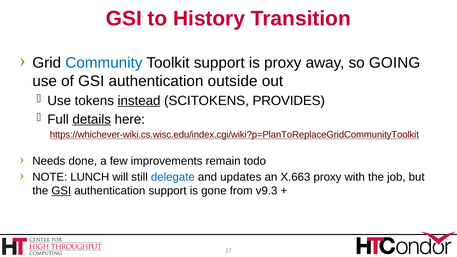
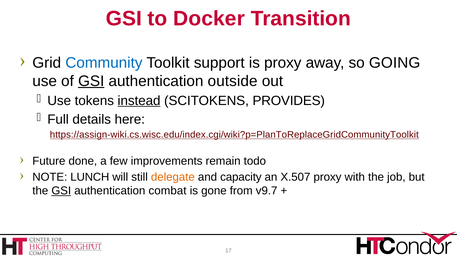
History: History -> Docker
GSI at (91, 81) underline: none -> present
details underline: present -> none
https://whichever-wiki.cs.wisc.edu/index.cgi/wiki?p=PlanToReplaceGridCommunityToolkit: https://whichever-wiki.cs.wisc.edu/index.cgi/wiki?p=PlanToReplaceGridCommunityToolkit -> https://assign-wiki.cs.wisc.edu/index.cgi/wiki?p=PlanToReplaceGridCommunityToolkit
Needs: Needs -> Future
delegate colour: blue -> orange
updates: updates -> capacity
X.663: X.663 -> X.507
authentication support: support -> combat
v9.3: v9.3 -> v9.7
